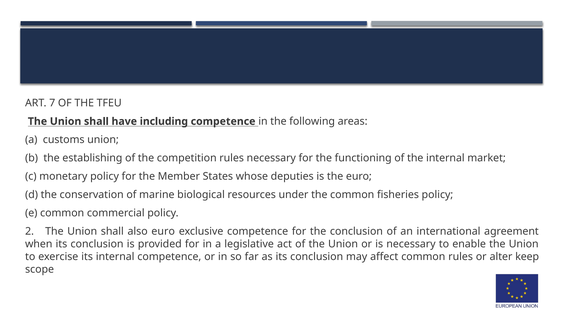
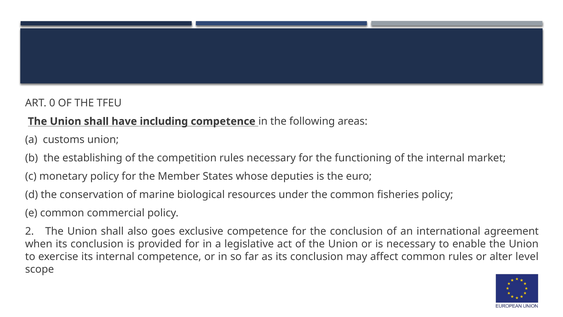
7: 7 -> 0
also euro: euro -> goes
keep: keep -> level
